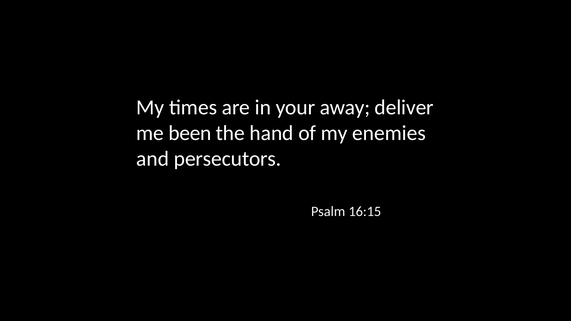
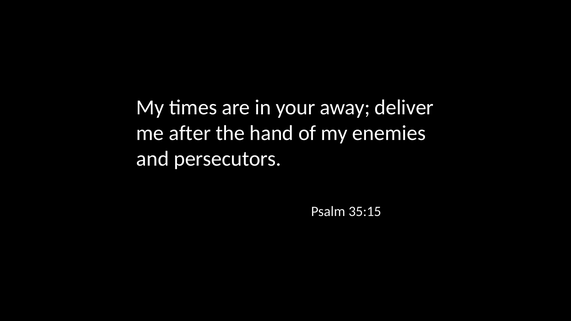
been: been -> after
16:15: 16:15 -> 35:15
